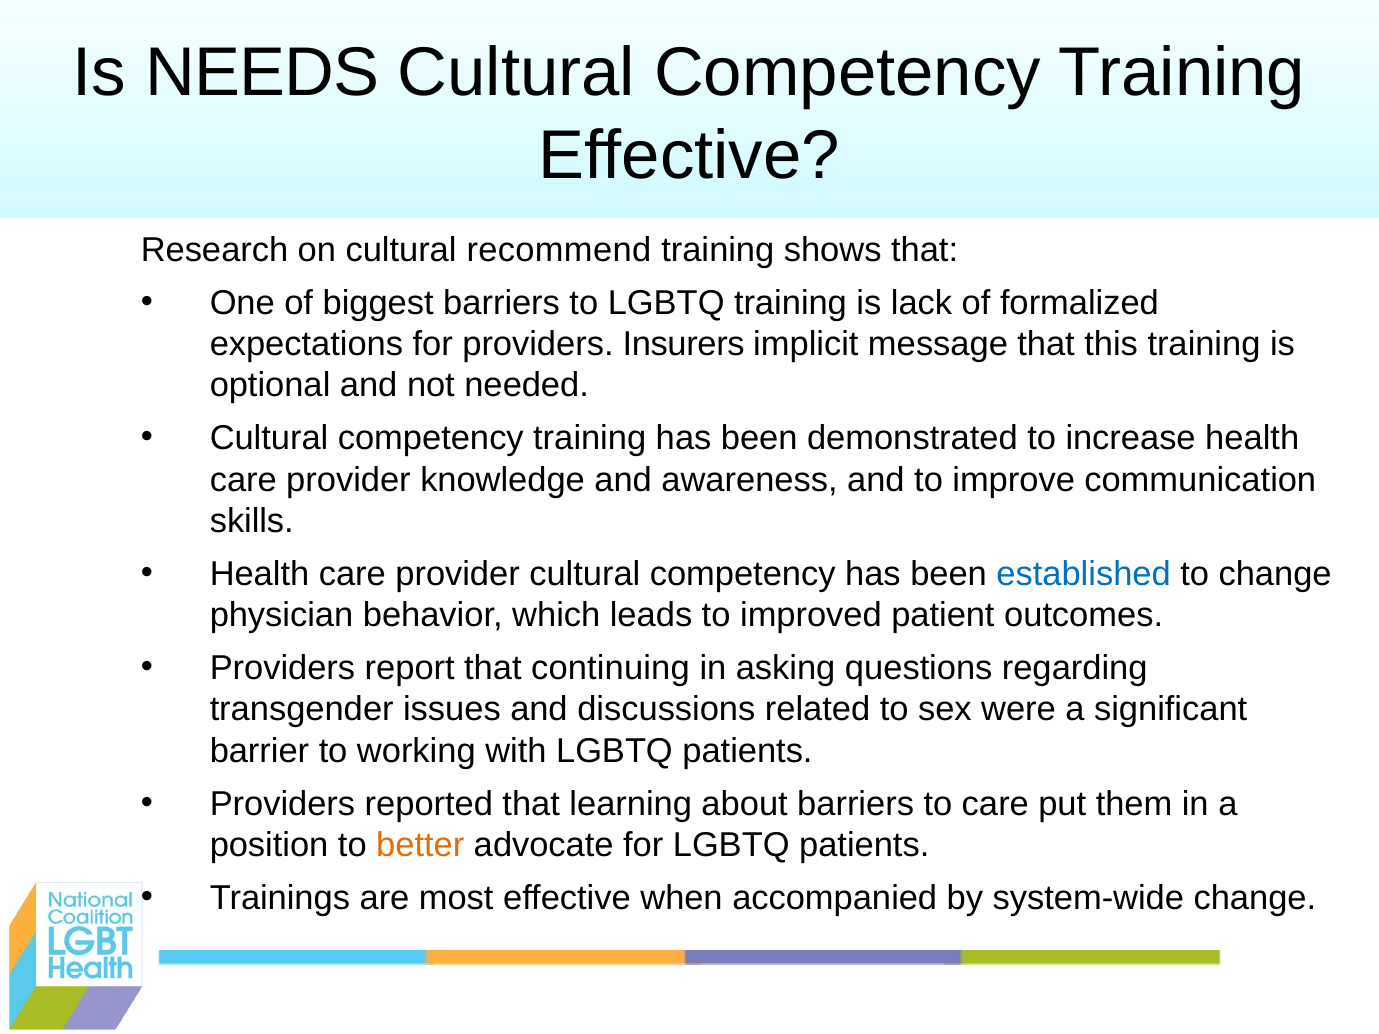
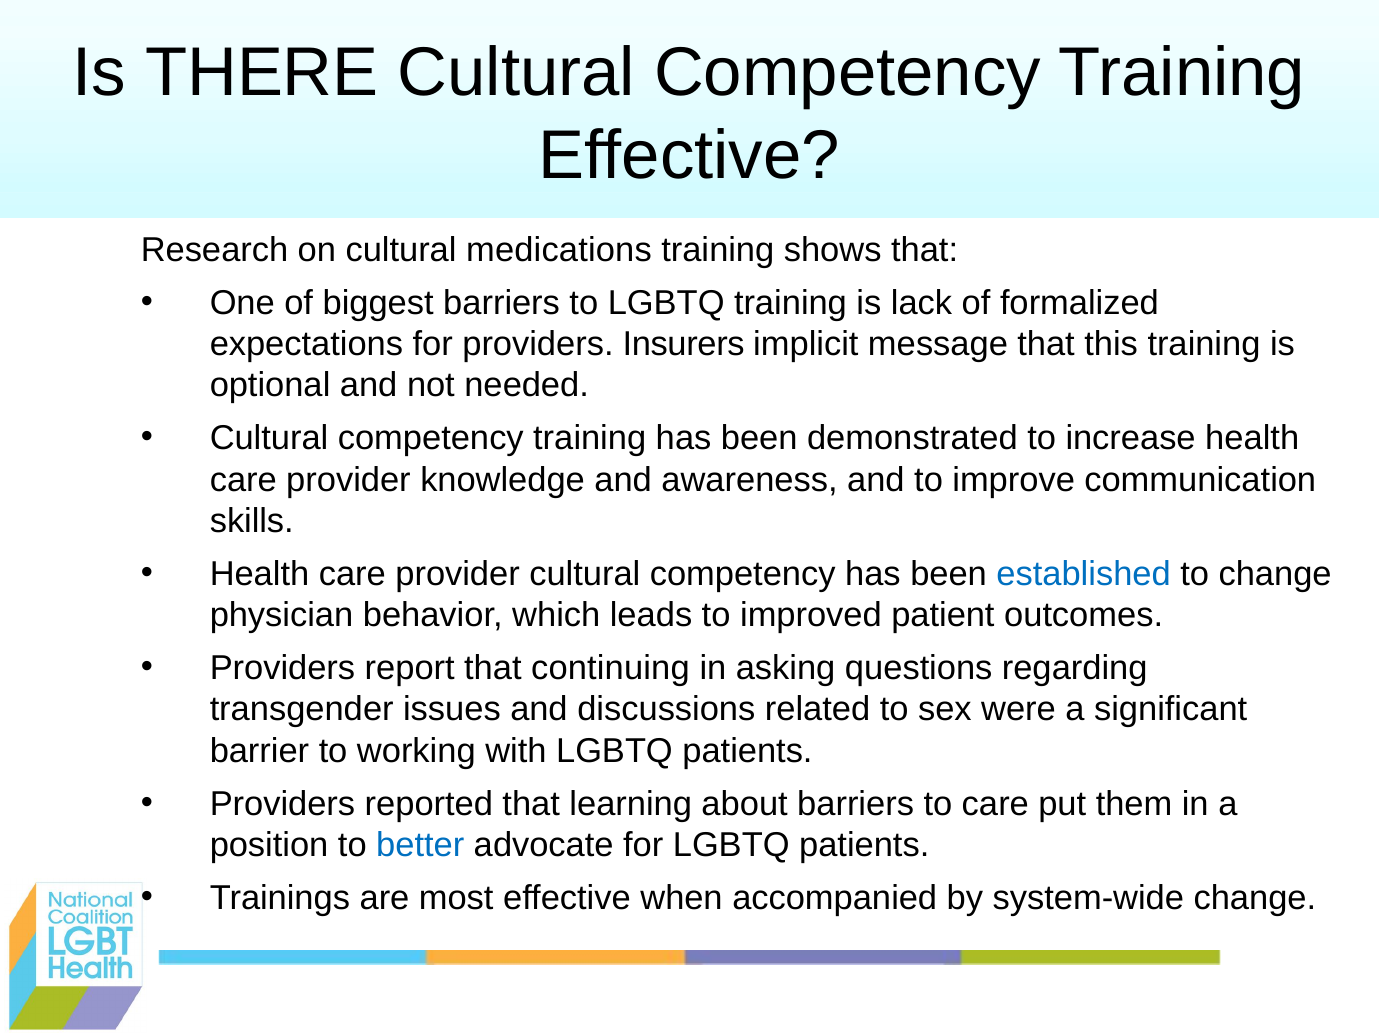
NEEDS: NEEDS -> THERE
recommend: recommend -> medications
better colour: orange -> blue
